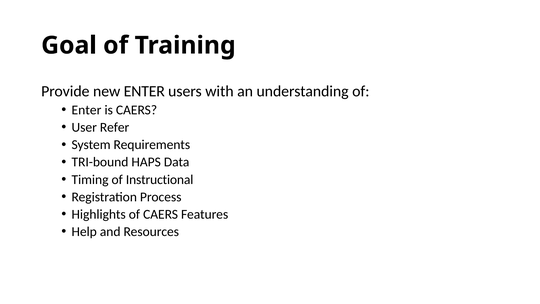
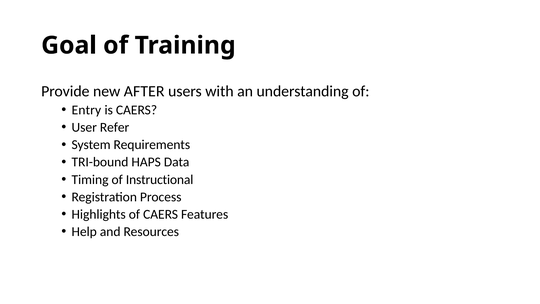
new ENTER: ENTER -> AFTER
Enter at (86, 110): Enter -> Entry
